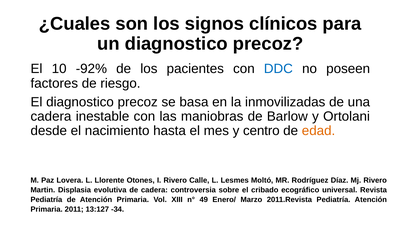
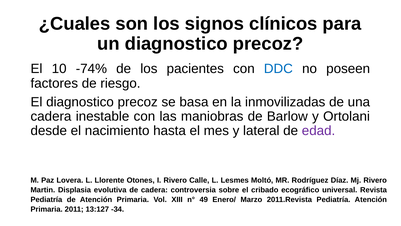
-92%: -92% -> -74%
centro: centro -> lateral
edad colour: orange -> purple
